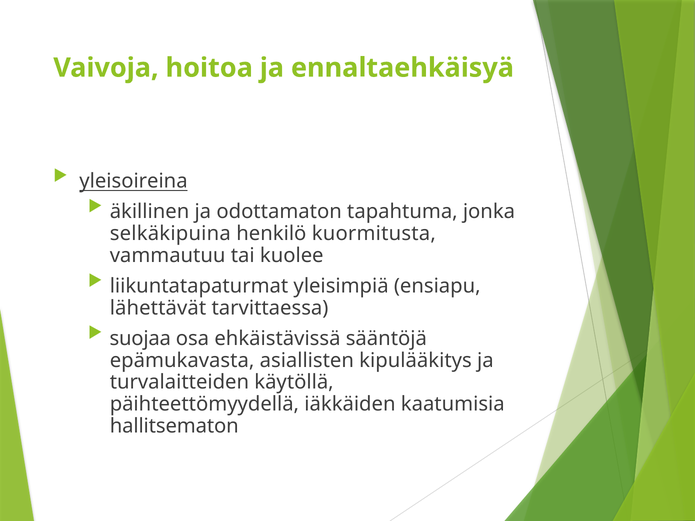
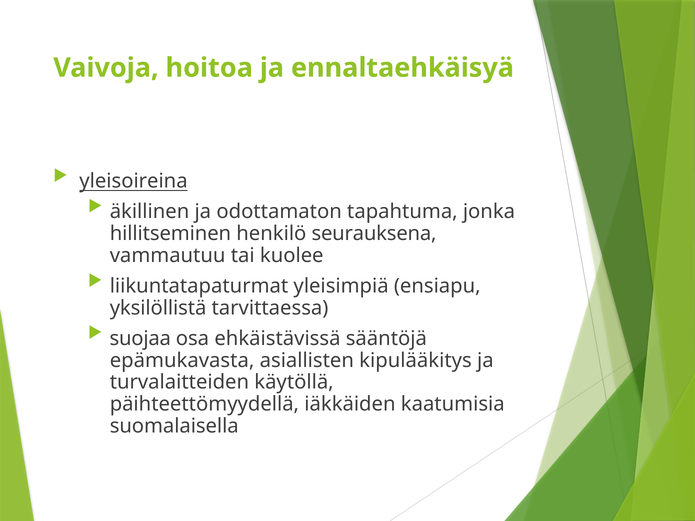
selkäkipuina: selkäkipuina -> hillitseminen
kuormitusta: kuormitusta -> seurauksena
lähettävät: lähettävät -> yksilöllistä
hallitsematon: hallitsematon -> suomalaisella
